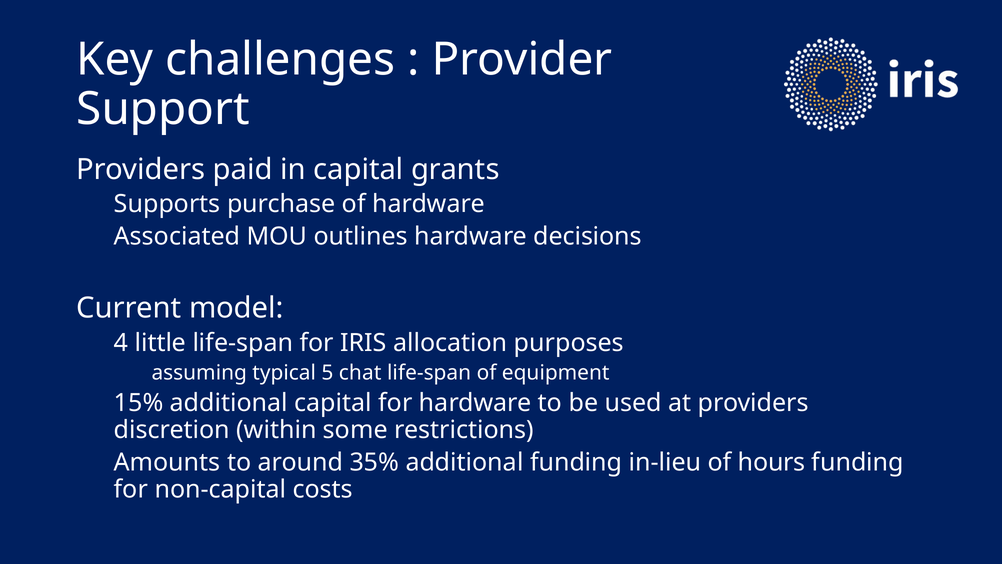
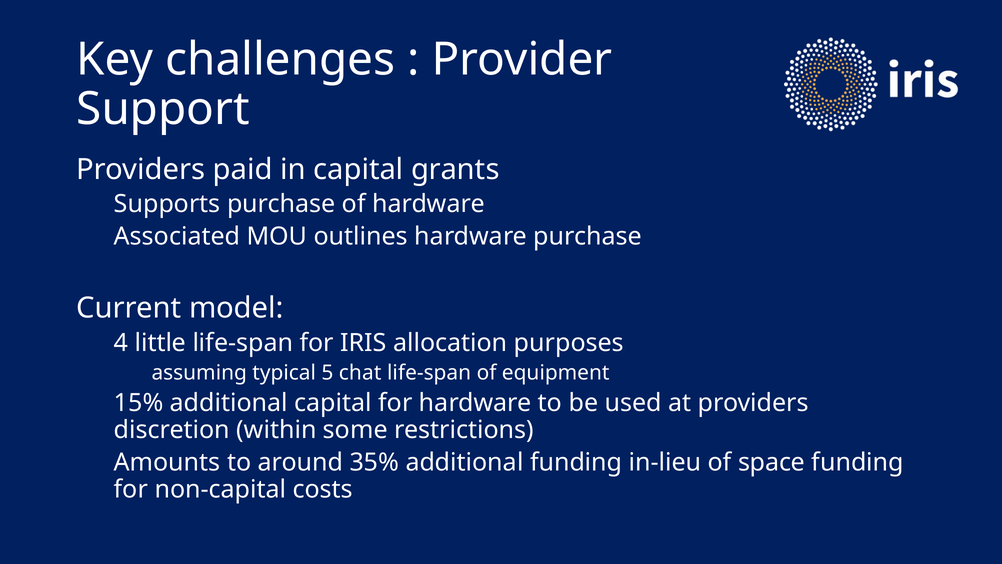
hardware decisions: decisions -> purchase
hours: hours -> space
